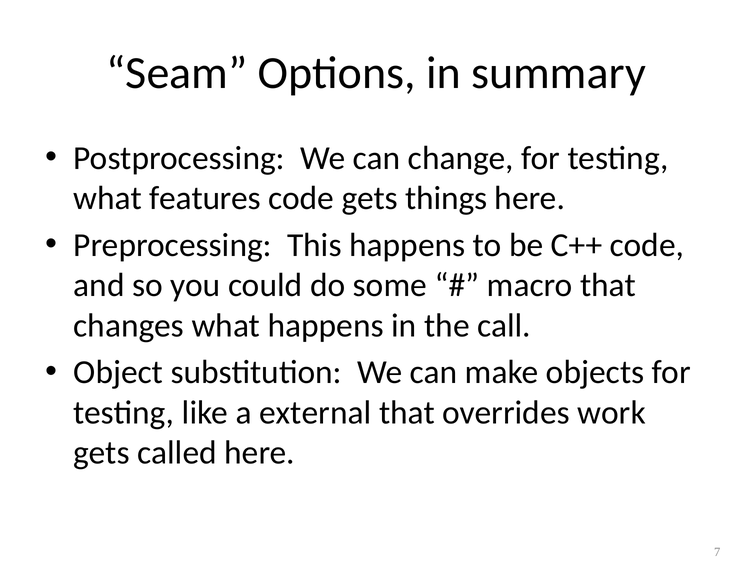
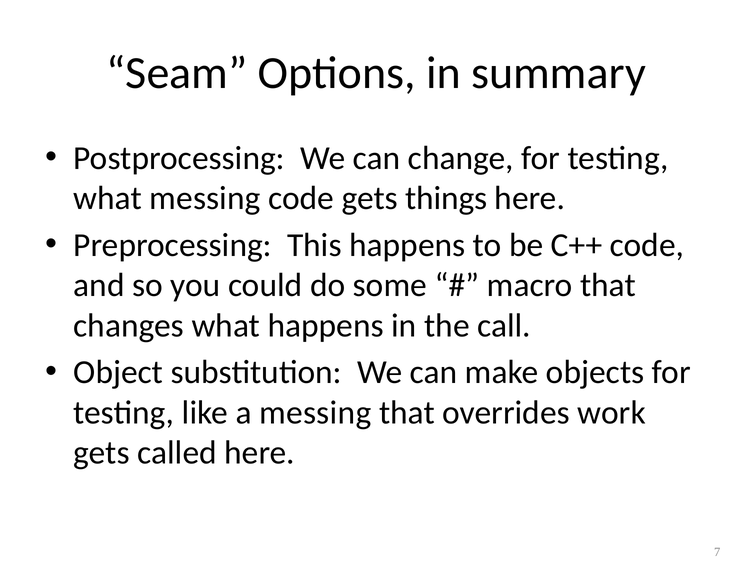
what features: features -> messing
a external: external -> messing
